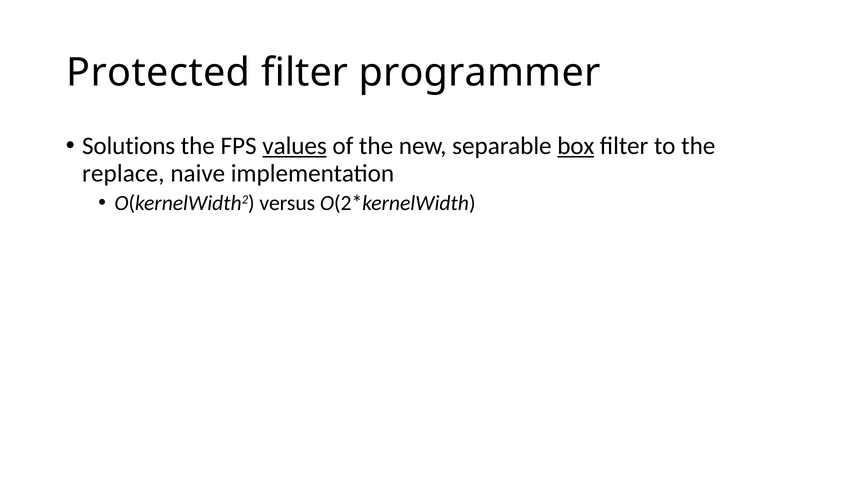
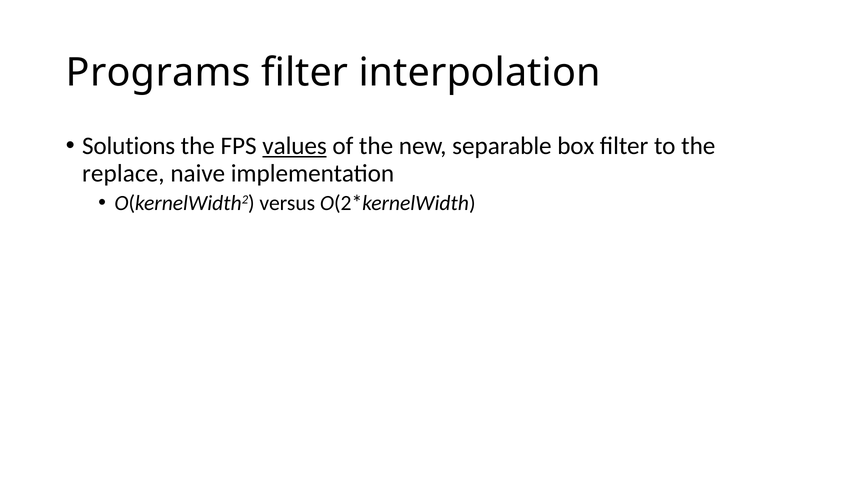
Protected: Protected -> Programs
programmer: programmer -> interpolation
box underline: present -> none
